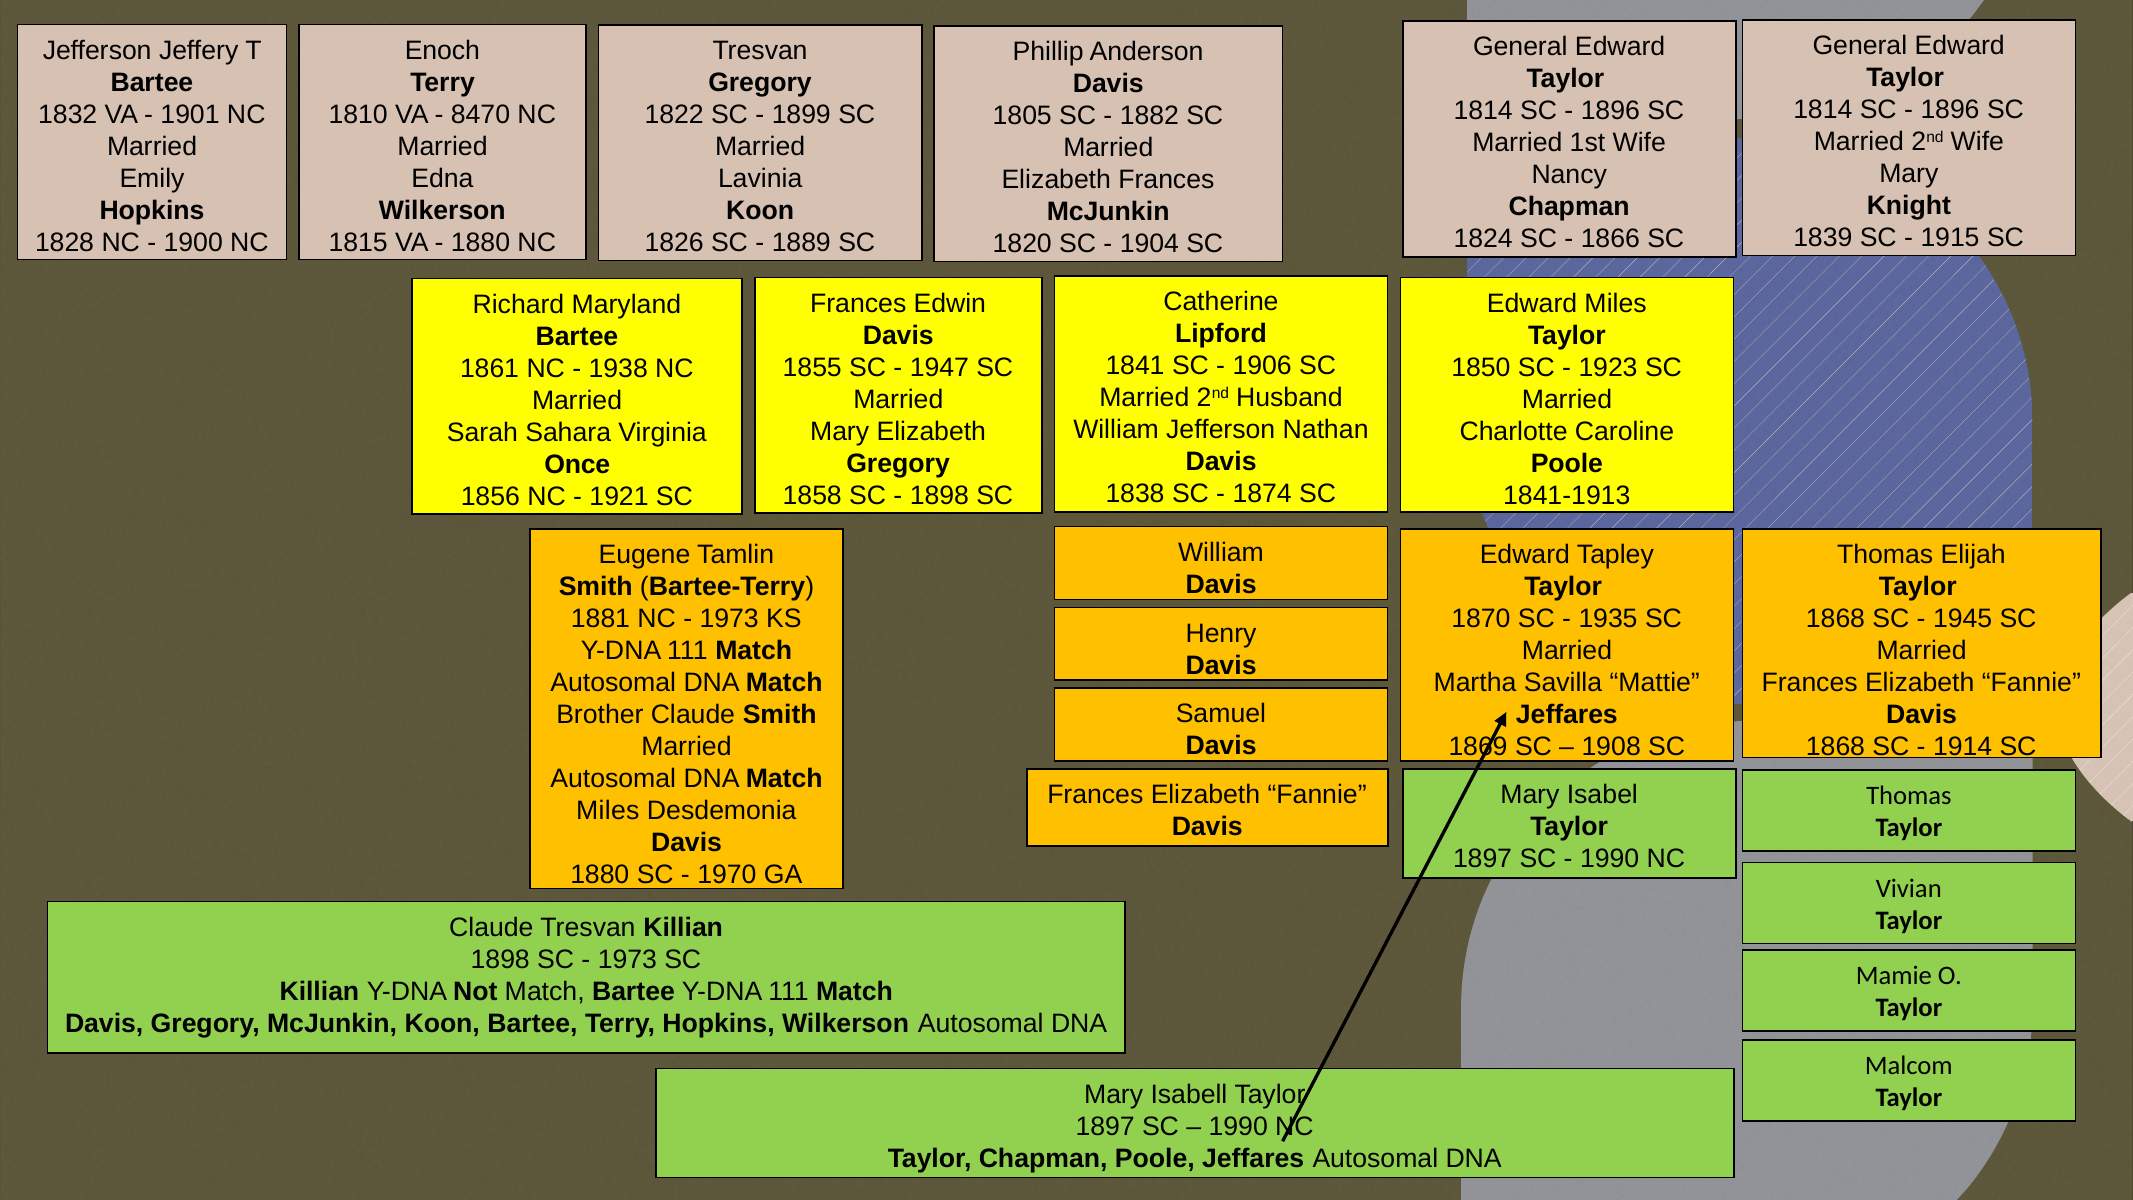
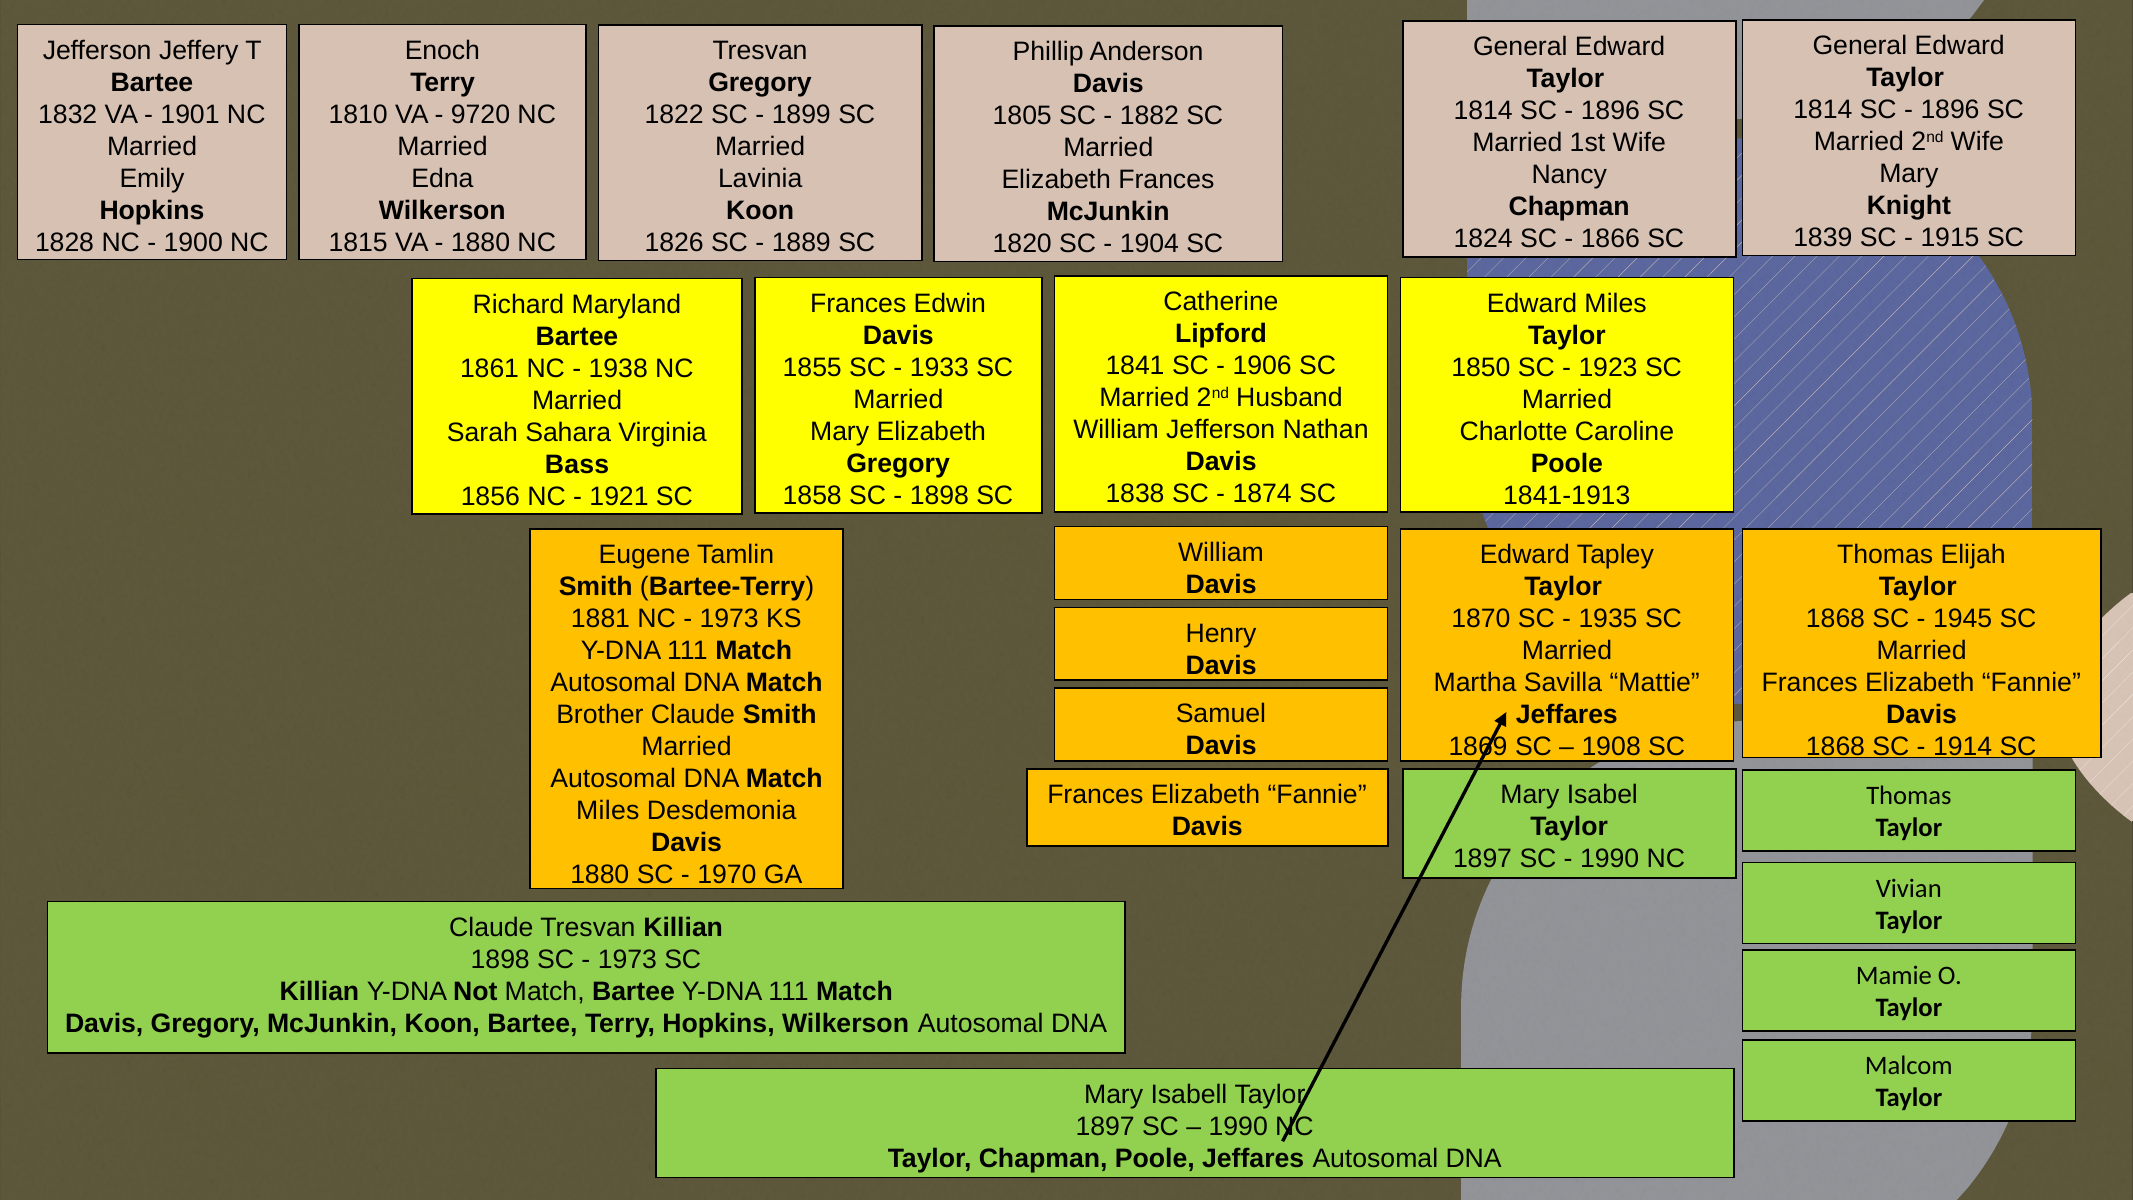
8470: 8470 -> 9720
1947: 1947 -> 1933
Once: Once -> Bass
